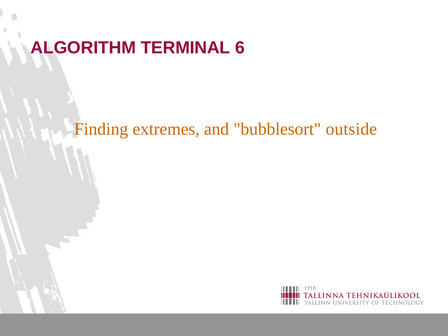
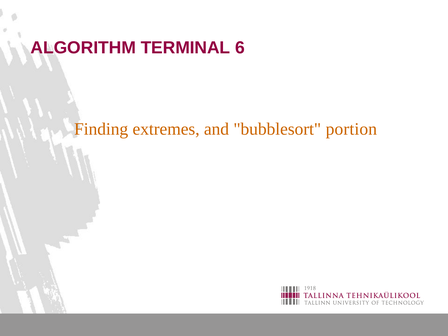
outside: outside -> portion
